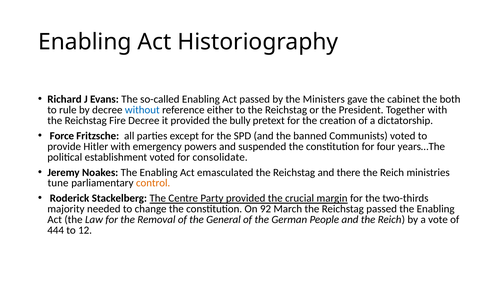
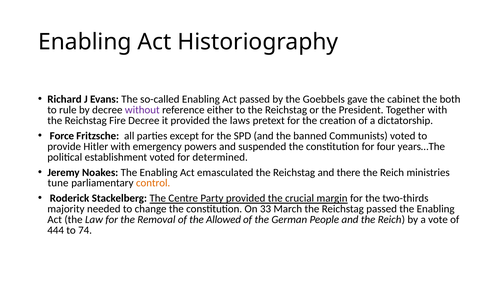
Ministers: Ministers -> Goebbels
without colour: blue -> purple
bully: bully -> laws
consolidate: consolidate -> determined
92: 92 -> 33
General: General -> Allowed
12: 12 -> 74
